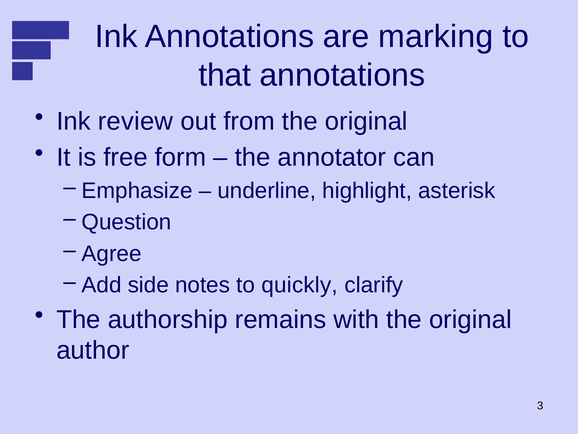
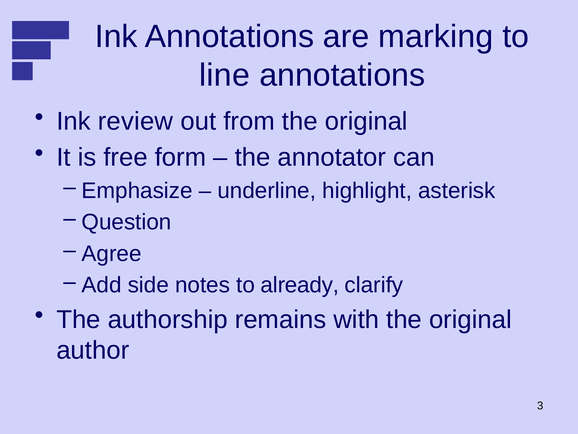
that: that -> line
quickly: quickly -> already
